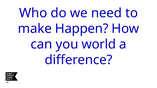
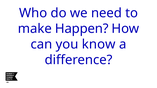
world: world -> know
